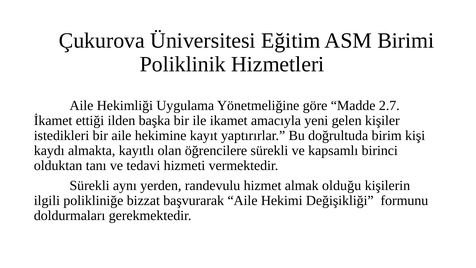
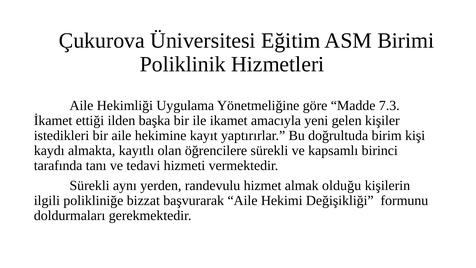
2.7: 2.7 -> 7.3
olduktan: olduktan -> tarafında
